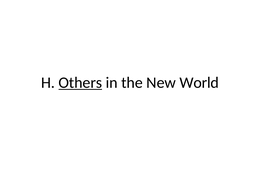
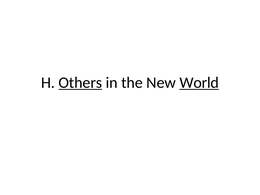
World underline: none -> present
